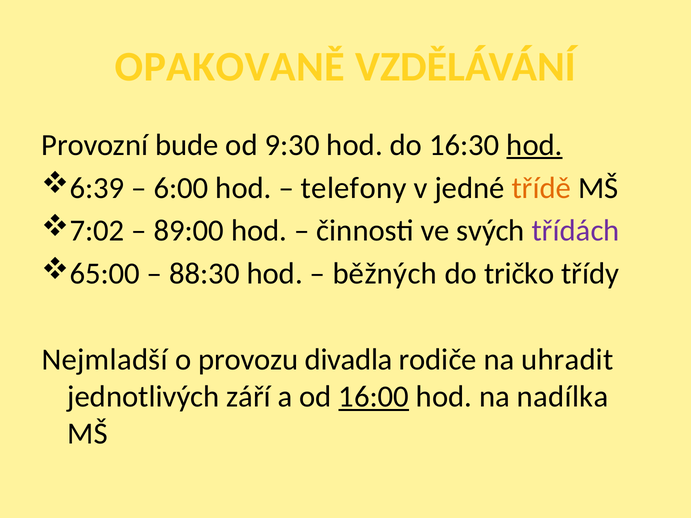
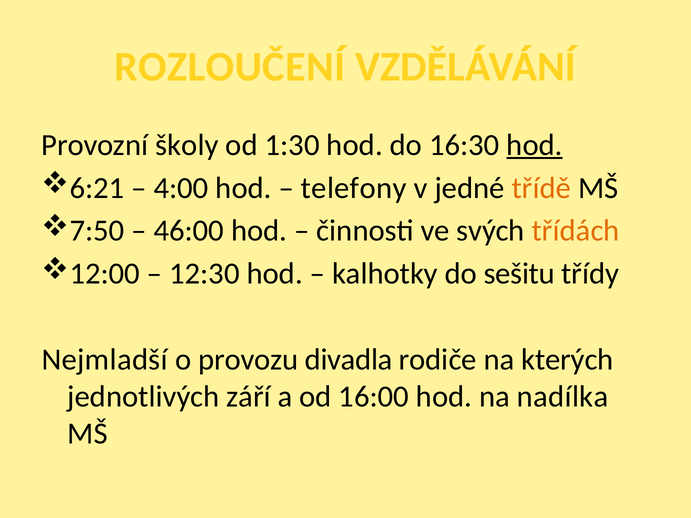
OPAKOVANĚ: OPAKOVANĚ -> ROZLOUČENÍ
bude: bude -> školy
9:30: 9:30 -> 1:30
6:39: 6:39 -> 6:21
6:00: 6:00 -> 4:00
7:02: 7:02 -> 7:50
89:00: 89:00 -> 46:00
třídách colour: purple -> orange
65:00: 65:00 -> 12:00
88:30: 88:30 -> 12:30
běžných: běžných -> kalhotky
tričko: tričko -> sešitu
uhradit: uhradit -> kterých
16:00 underline: present -> none
